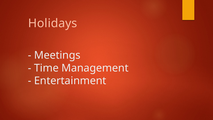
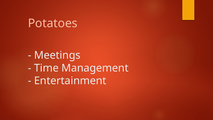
Holidays: Holidays -> Potatoes
